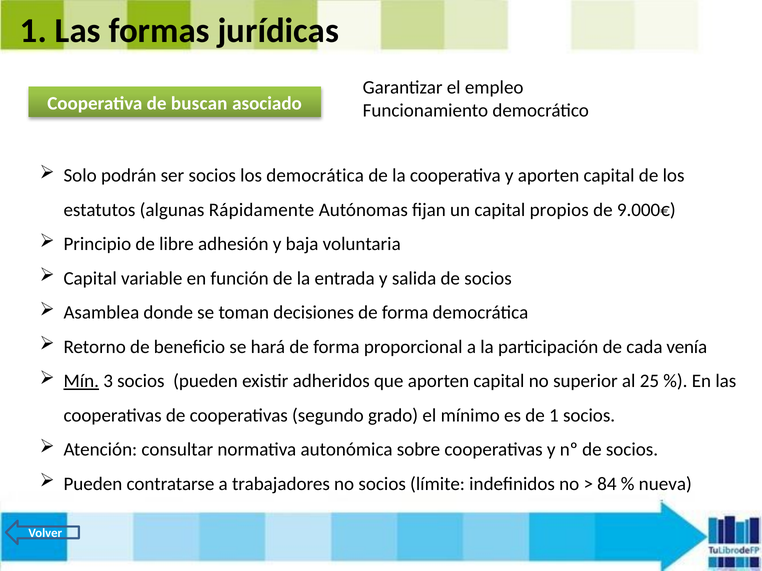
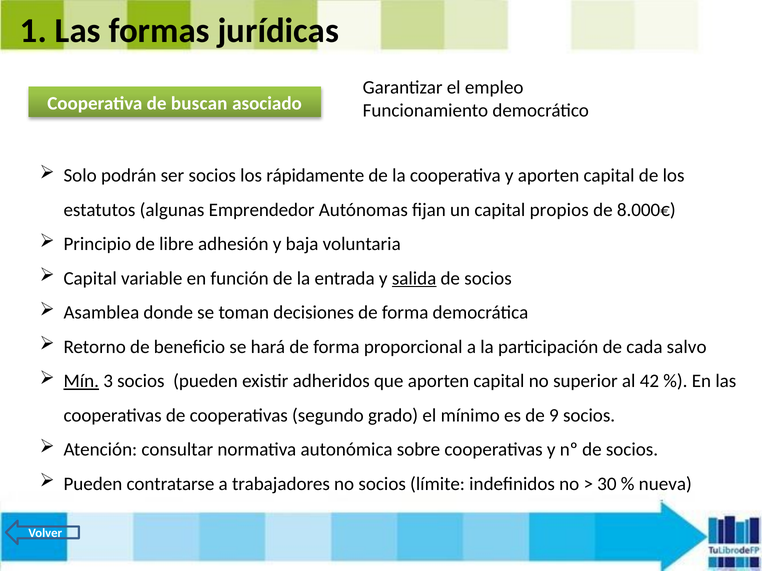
los democrática: democrática -> rápidamente
Rápidamente: Rápidamente -> Emprendedor
9.000€: 9.000€ -> 8.000€
salida underline: none -> present
venía: venía -> salvo
25: 25 -> 42
de 1: 1 -> 9
84: 84 -> 30
